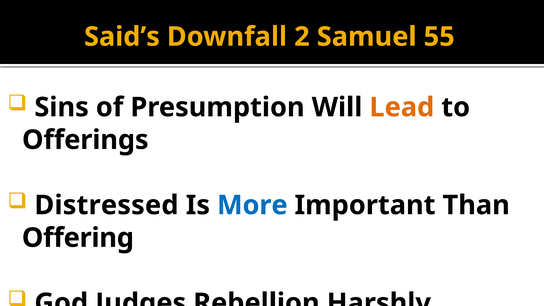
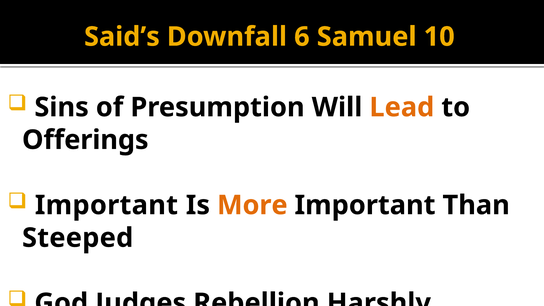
2: 2 -> 6
55: 55 -> 10
Distressed at (106, 205): Distressed -> Important
More colour: blue -> orange
Offering: Offering -> Steeped
